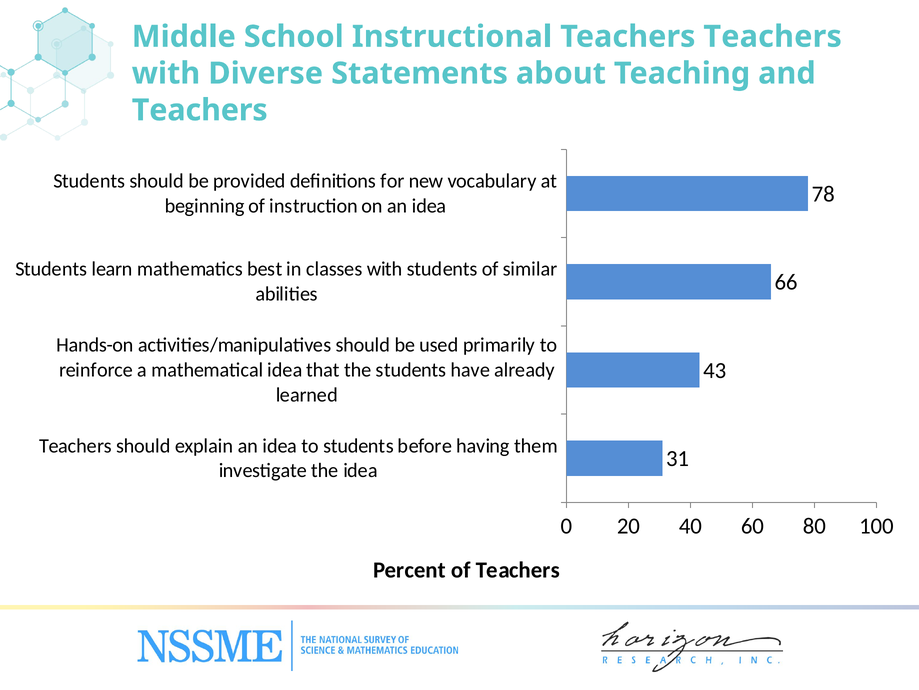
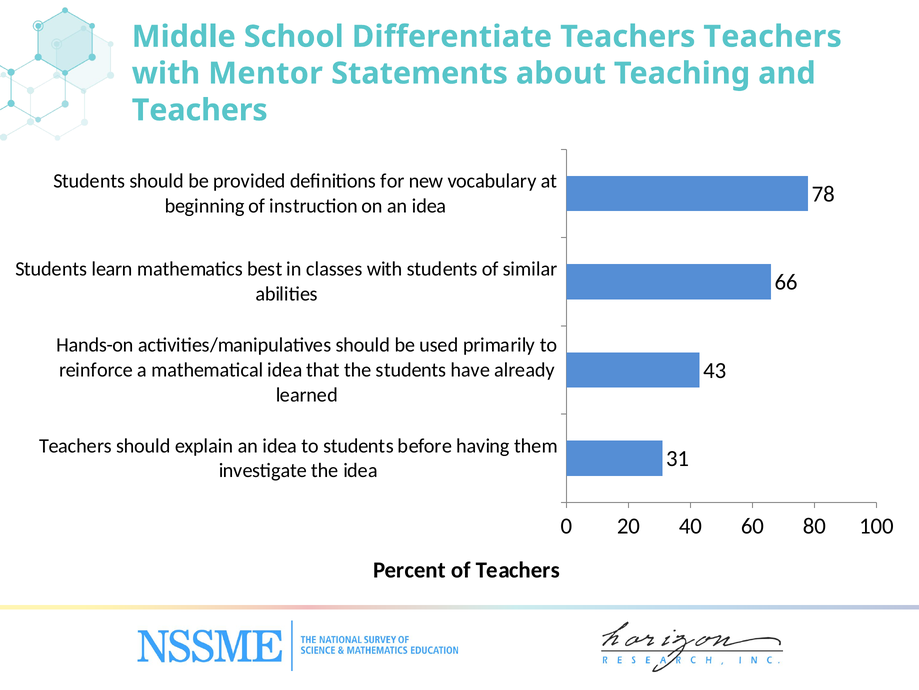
Instructional: Instructional -> Differentiate
Diverse: Diverse -> Mentor
